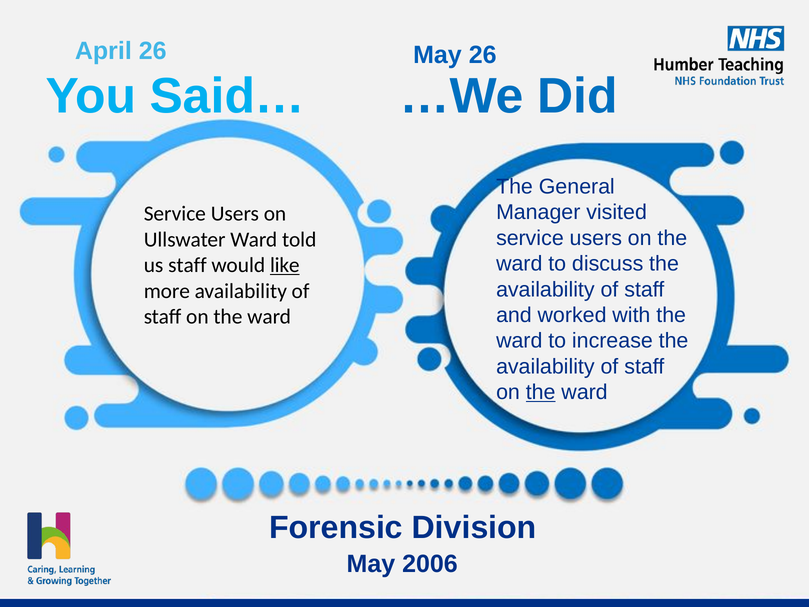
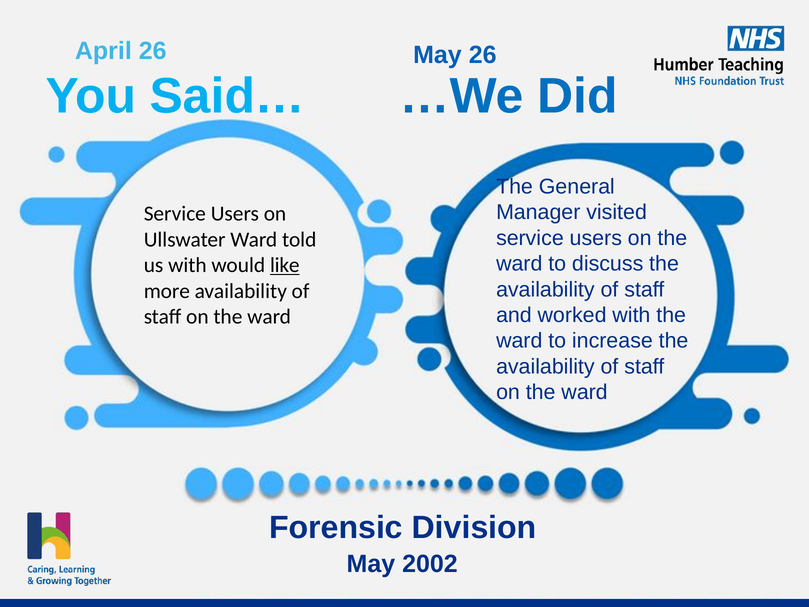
us staff: staff -> with
the at (541, 392) underline: present -> none
2006: 2006 -> 2002
